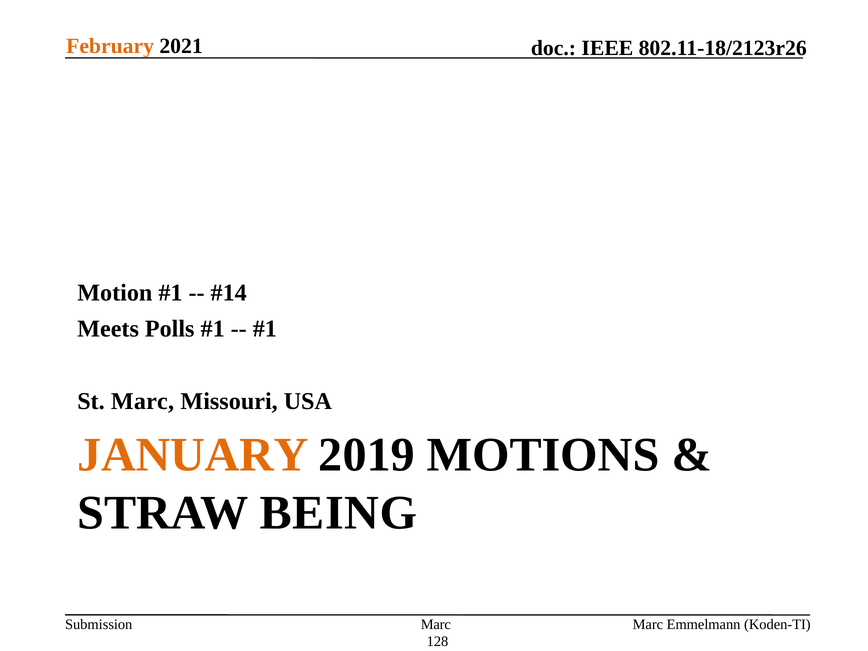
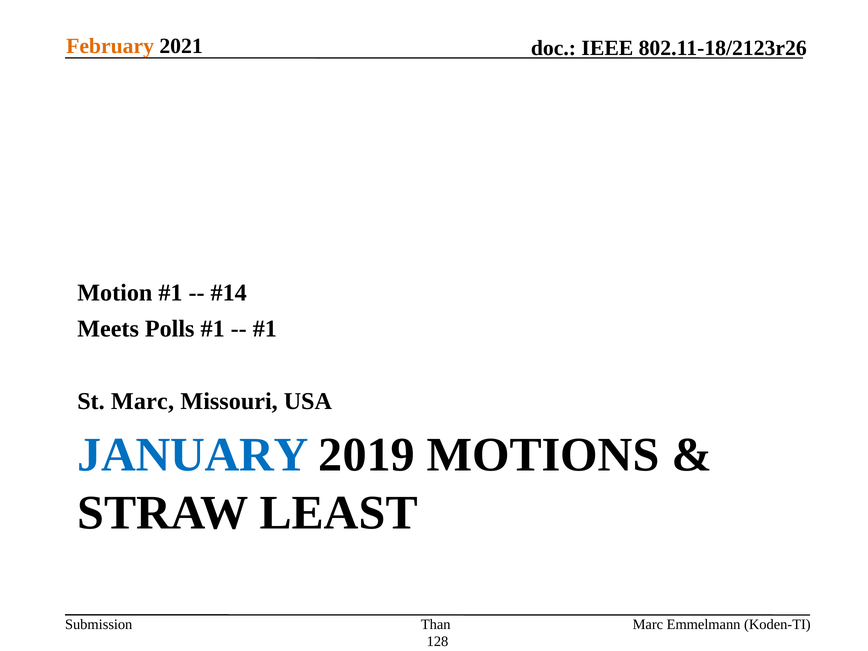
JANUARY colour: orange -> blue
BEING: BEING -> LEAST
Marc at (436, 624): Marc -> Than
